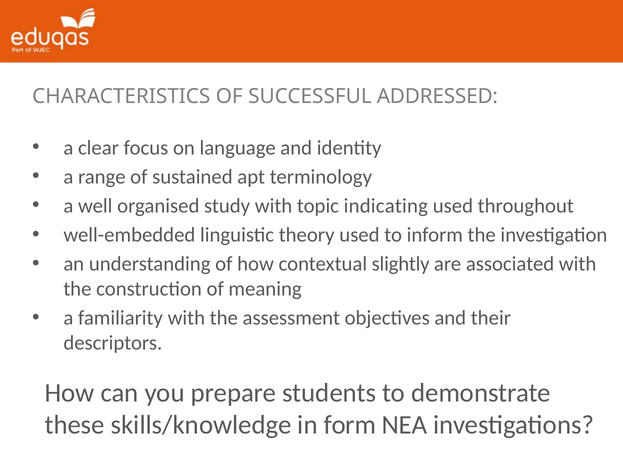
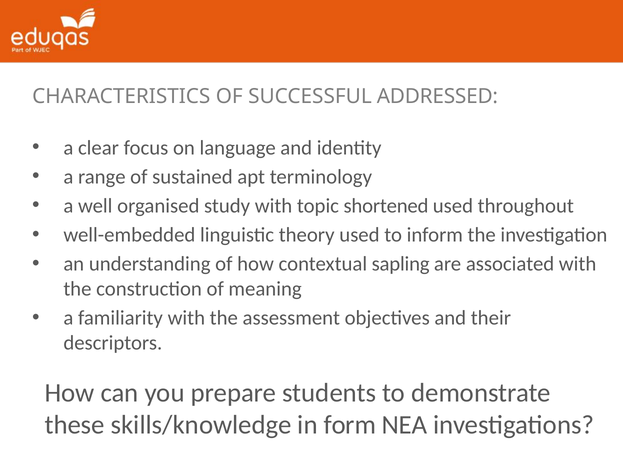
indicating: indicating -> shortened
slightly: slightly -> sapling
